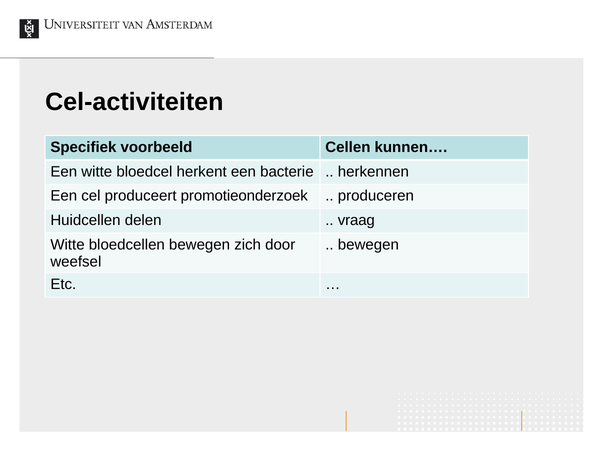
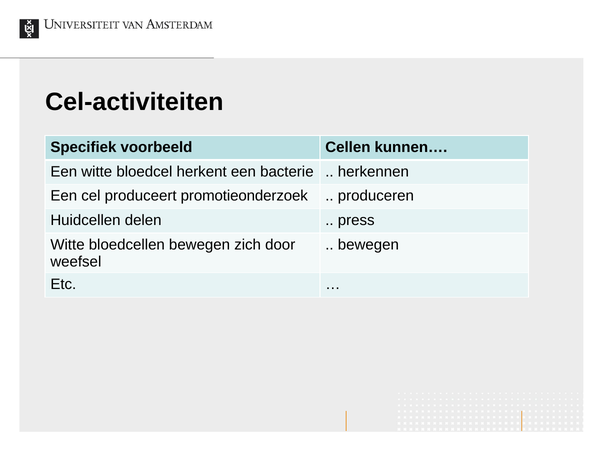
vraag: vraag -> press
